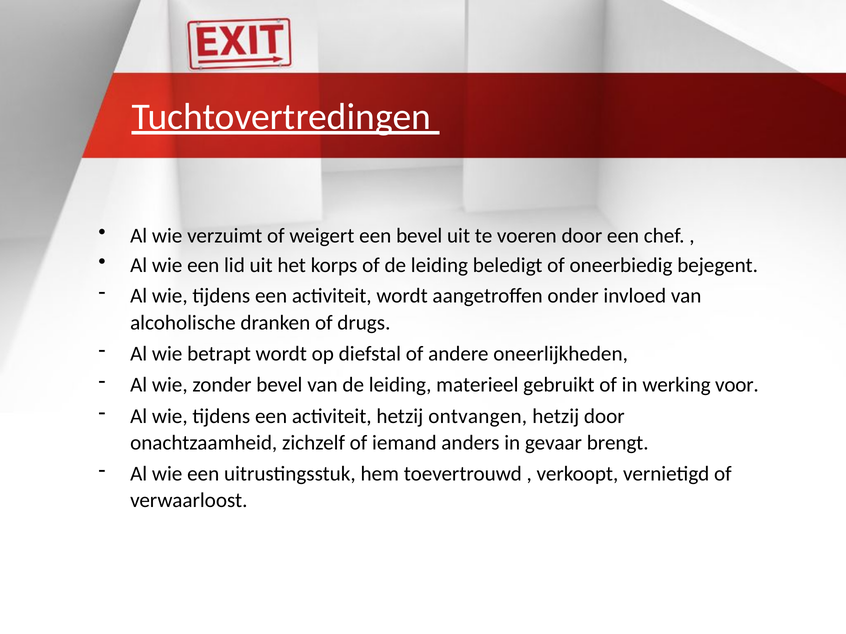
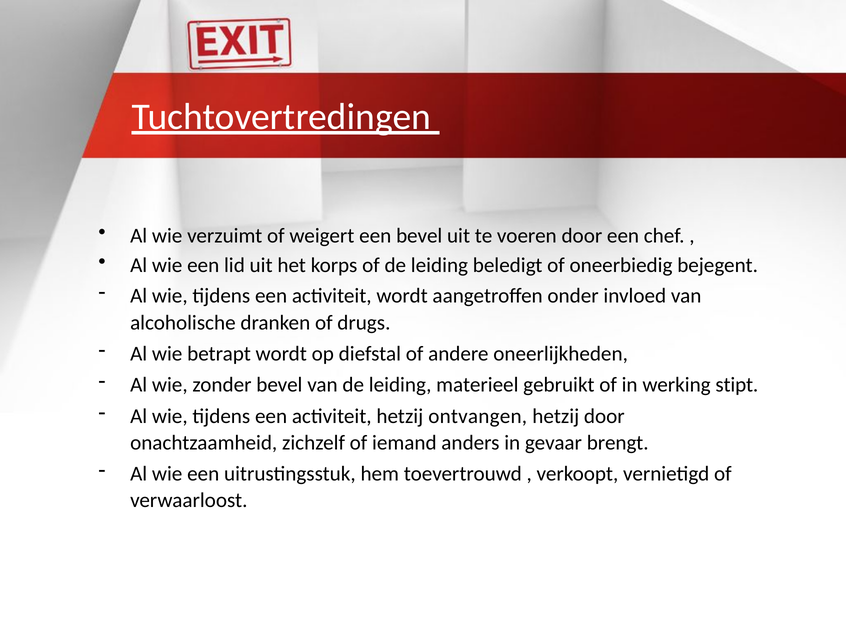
voor: voor -> stipt
